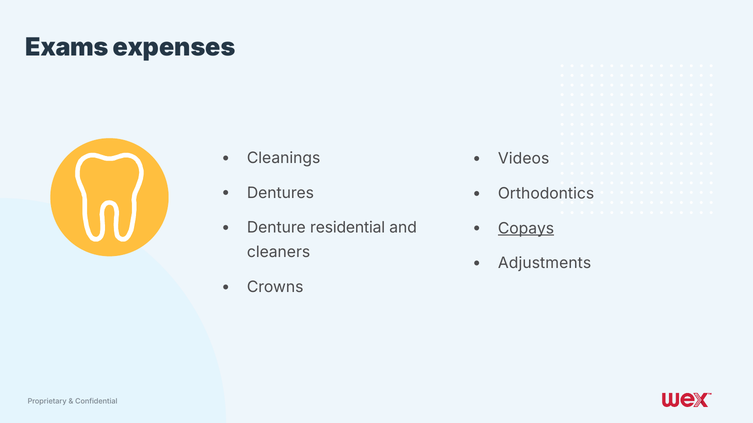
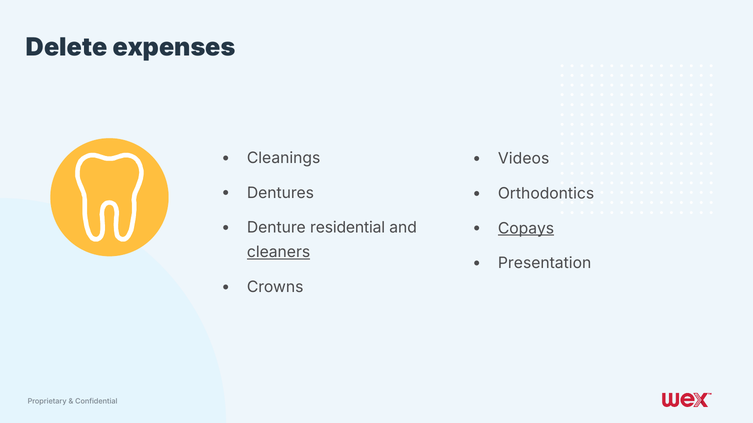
Exams: Exams -> Delete
cleaners underline: none -> present
Adjustments: Adjustments -> Presentation
